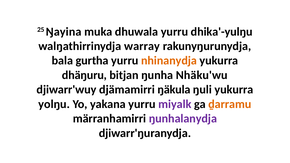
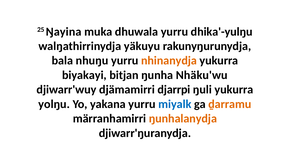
warray: warray -> yäkuyu
gurtha: gurtha -> nhuŋu
dhäŋuru: dhäŋuru -> biyakayi
ŋäkula: ŋäkula -> djarrpi
miyalk colour: purple -> blue
ŋunhalanydja colour: purple -> orange
